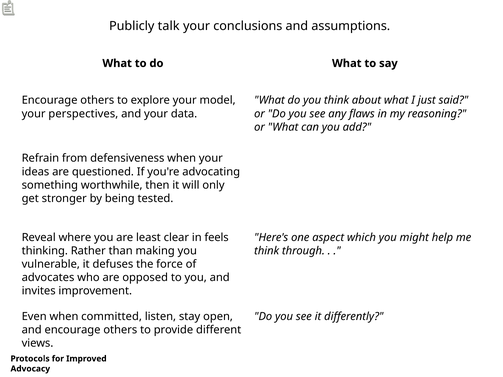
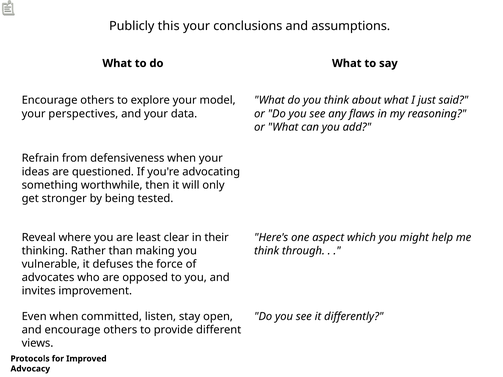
talk: talk -> this
feels: feels -> their
